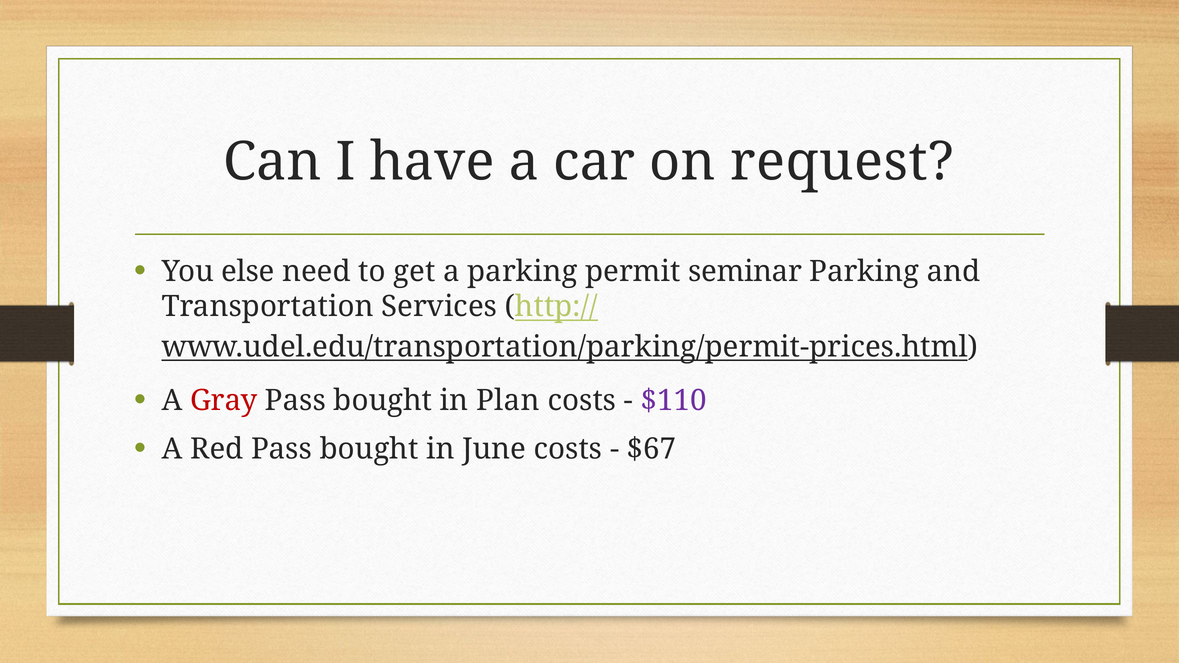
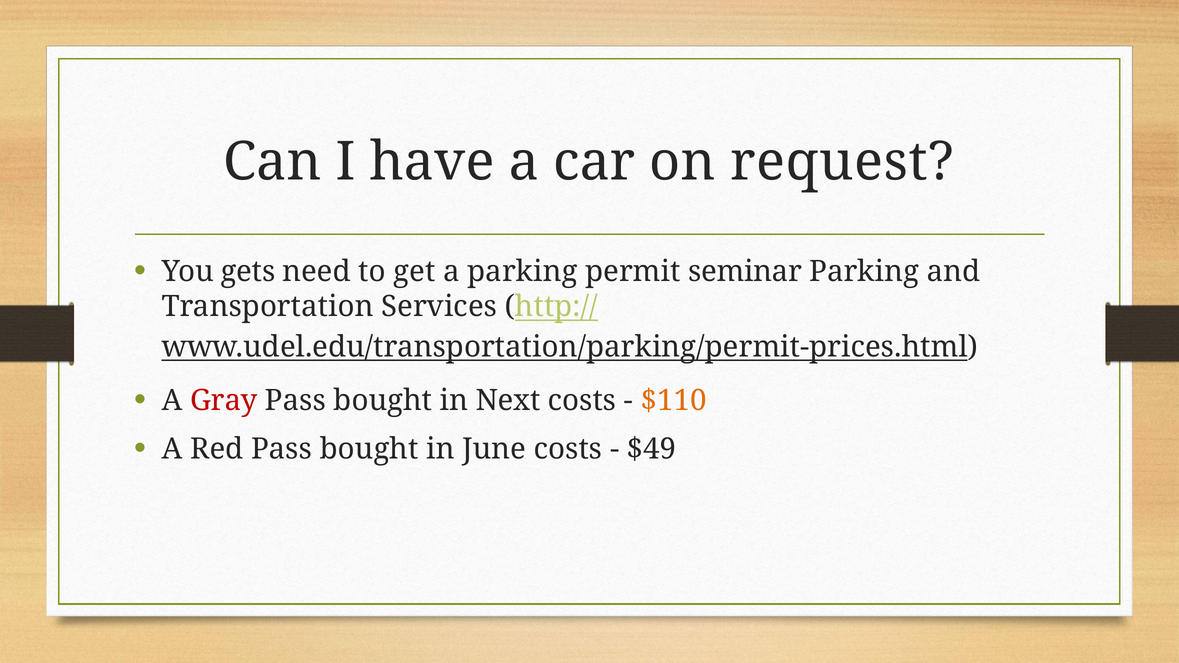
else: else -> gets
Plan: Plan -> Next
$110 colour: purple -> orange
$67: $67 -> $49
